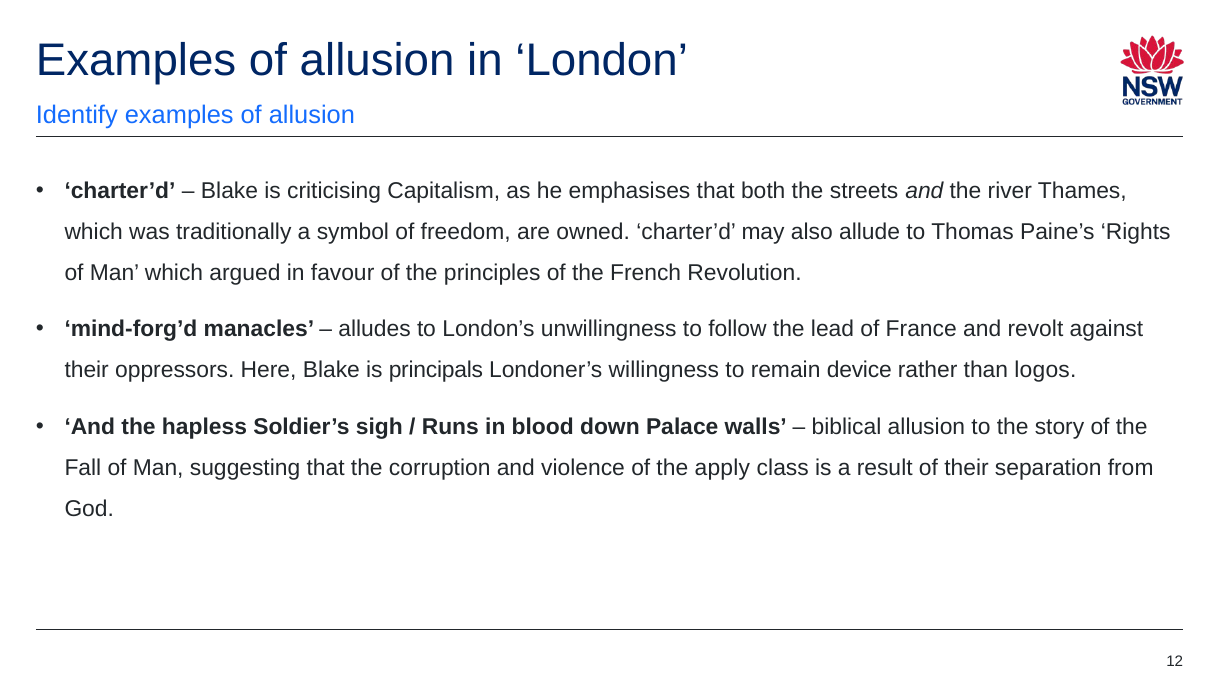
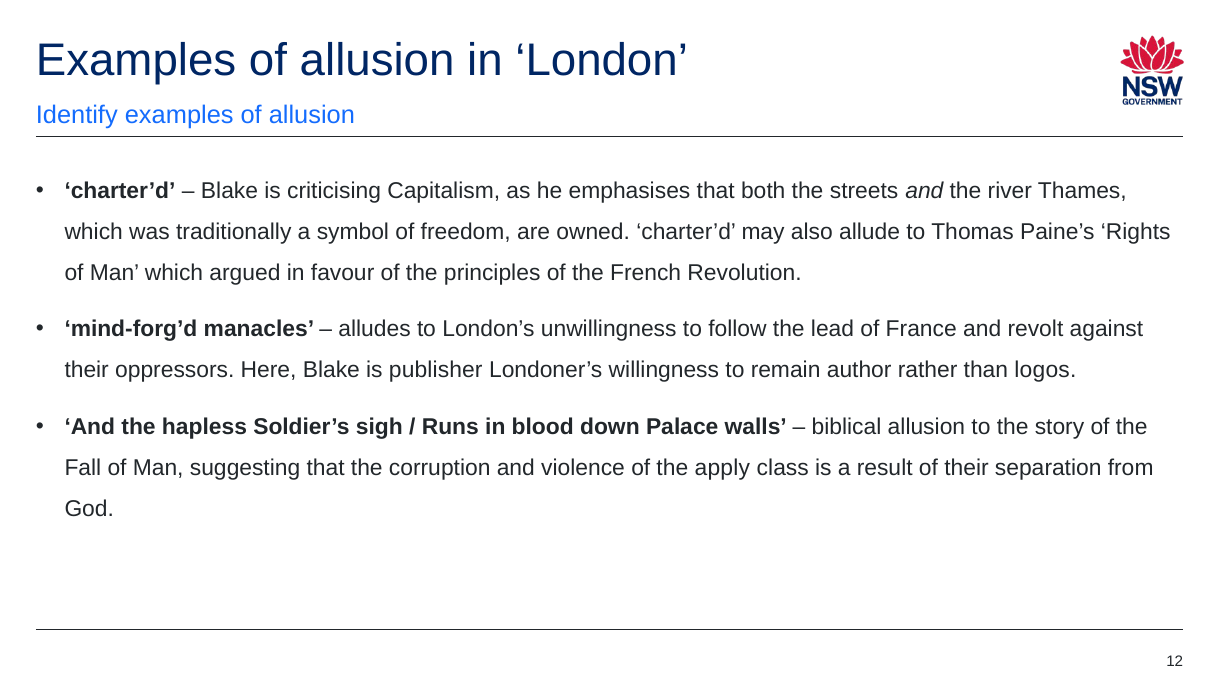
principals: principals -> publisher
device: device -> author
